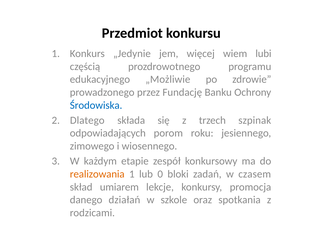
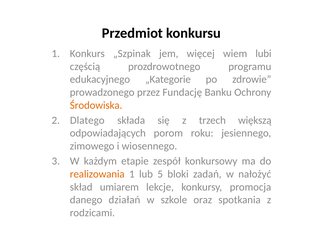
„Jedynie: „Jedynie -> „Szpinak
„Możliwie: „Możliwie -> „Kategorie
Środowiska colour: blue -> orange
szpinak: szpinak -> większą
0: 0 -> 5
czasem: czasem -> nałożyć
